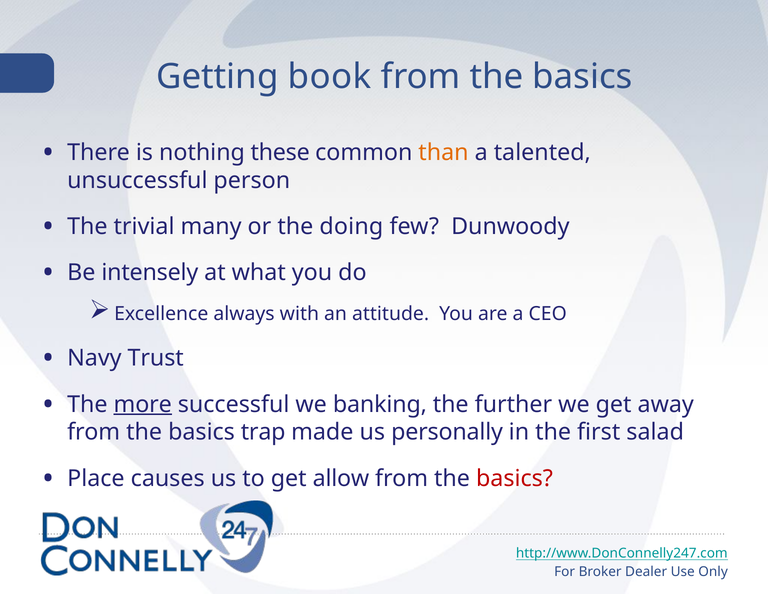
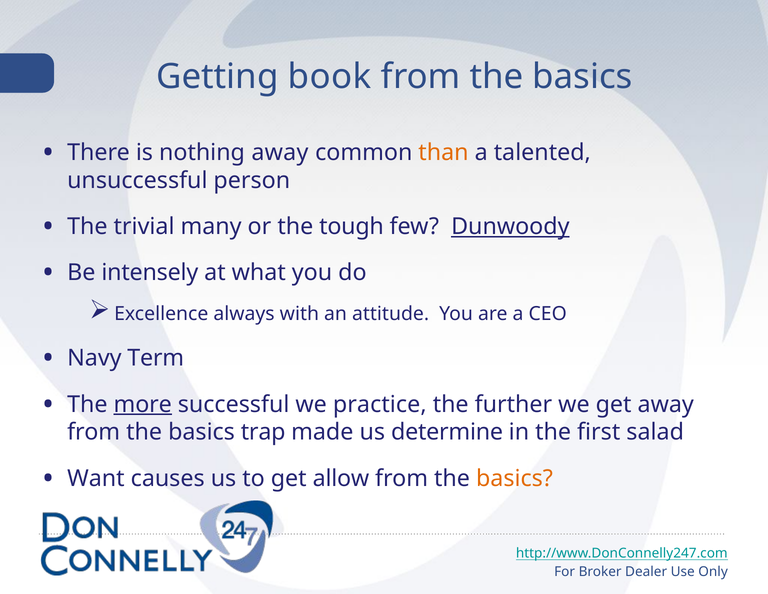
nothing these: these -> away
doing: doing -> tough
Dunwoody underline: none -> present
Trust: Trust -> Term
banking: banking -> practice
personally: personally -> determine
Place: Place -> Want
basics at (515, 478) colour: red -> orange
